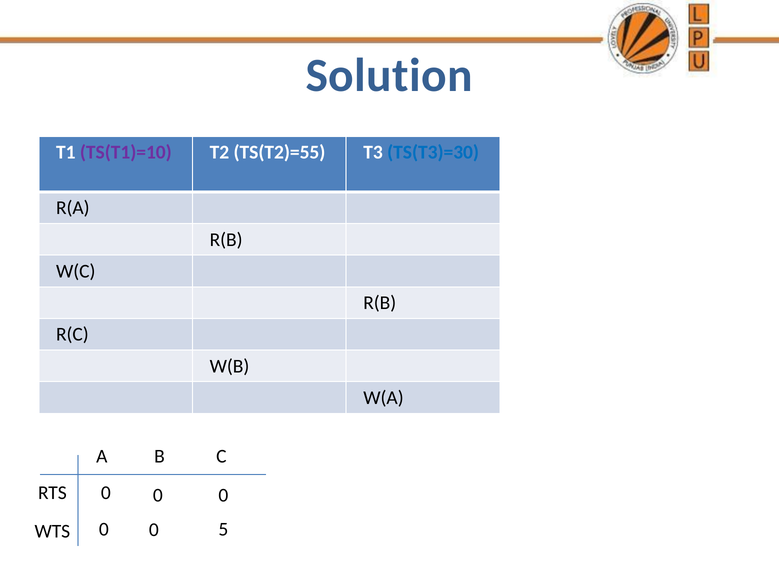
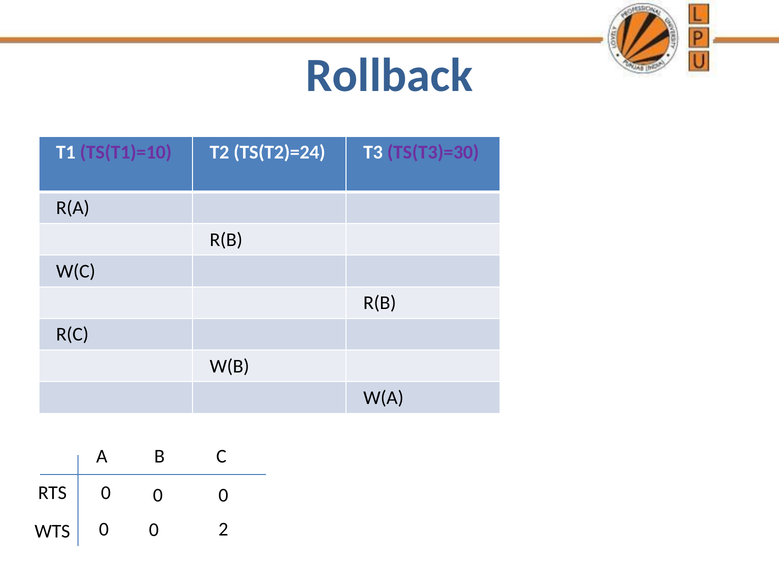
Solution: Solution -> Rollback
TS(T2)=55: TS(T2)=55 -> TS(T2)=24
TS(T3)=30 colour: blue -> purple
5: 5 -> 2
